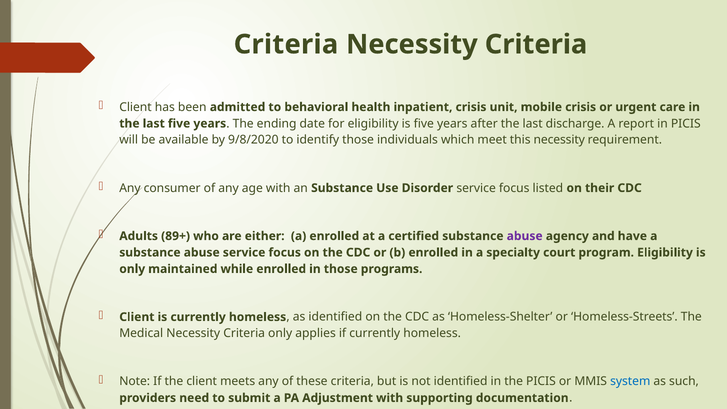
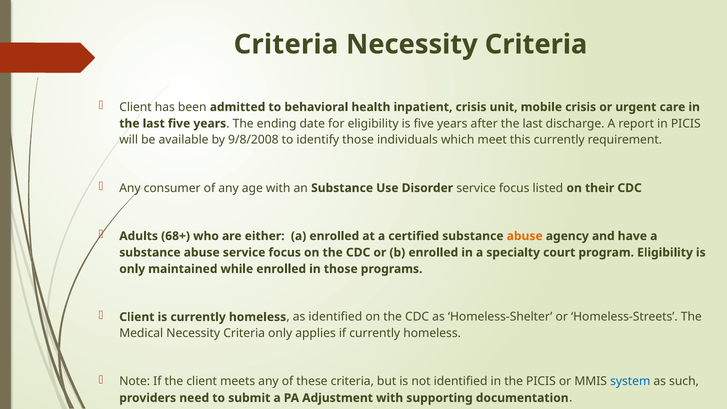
9/8/2020: 9/8/2020 -> 9/8/2008
this necessity: necessity -> currently
89+: 89+ -> 68+
abuse at (525, 236) colour: purple -> orange
